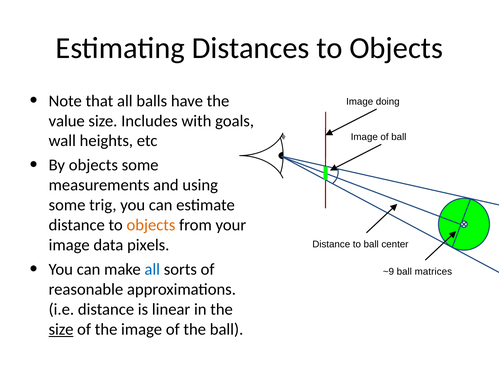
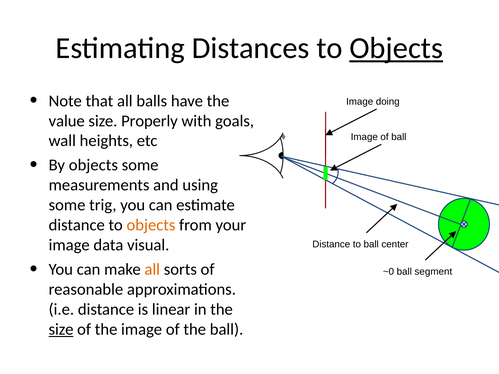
Objects at (396, 48) underline: none -> present
Includes: Includes -> Properly
pixels: pixels -> visual
all at (152, 270) colour: blue -> orange
~9: ~9 -> ~0
matrices: matrices -> segment
